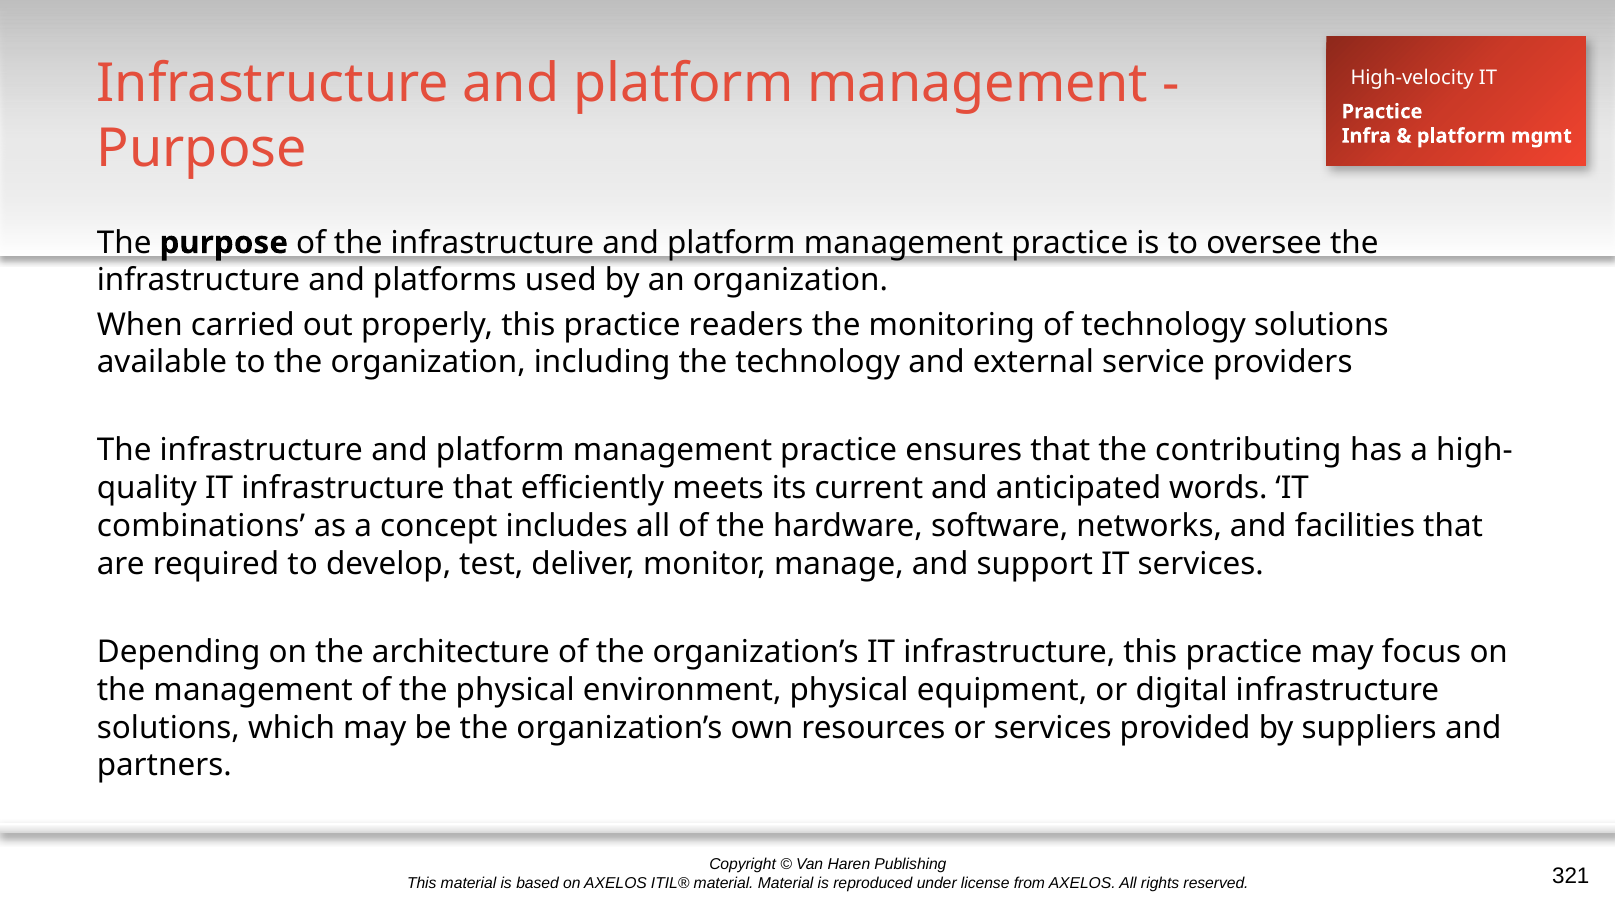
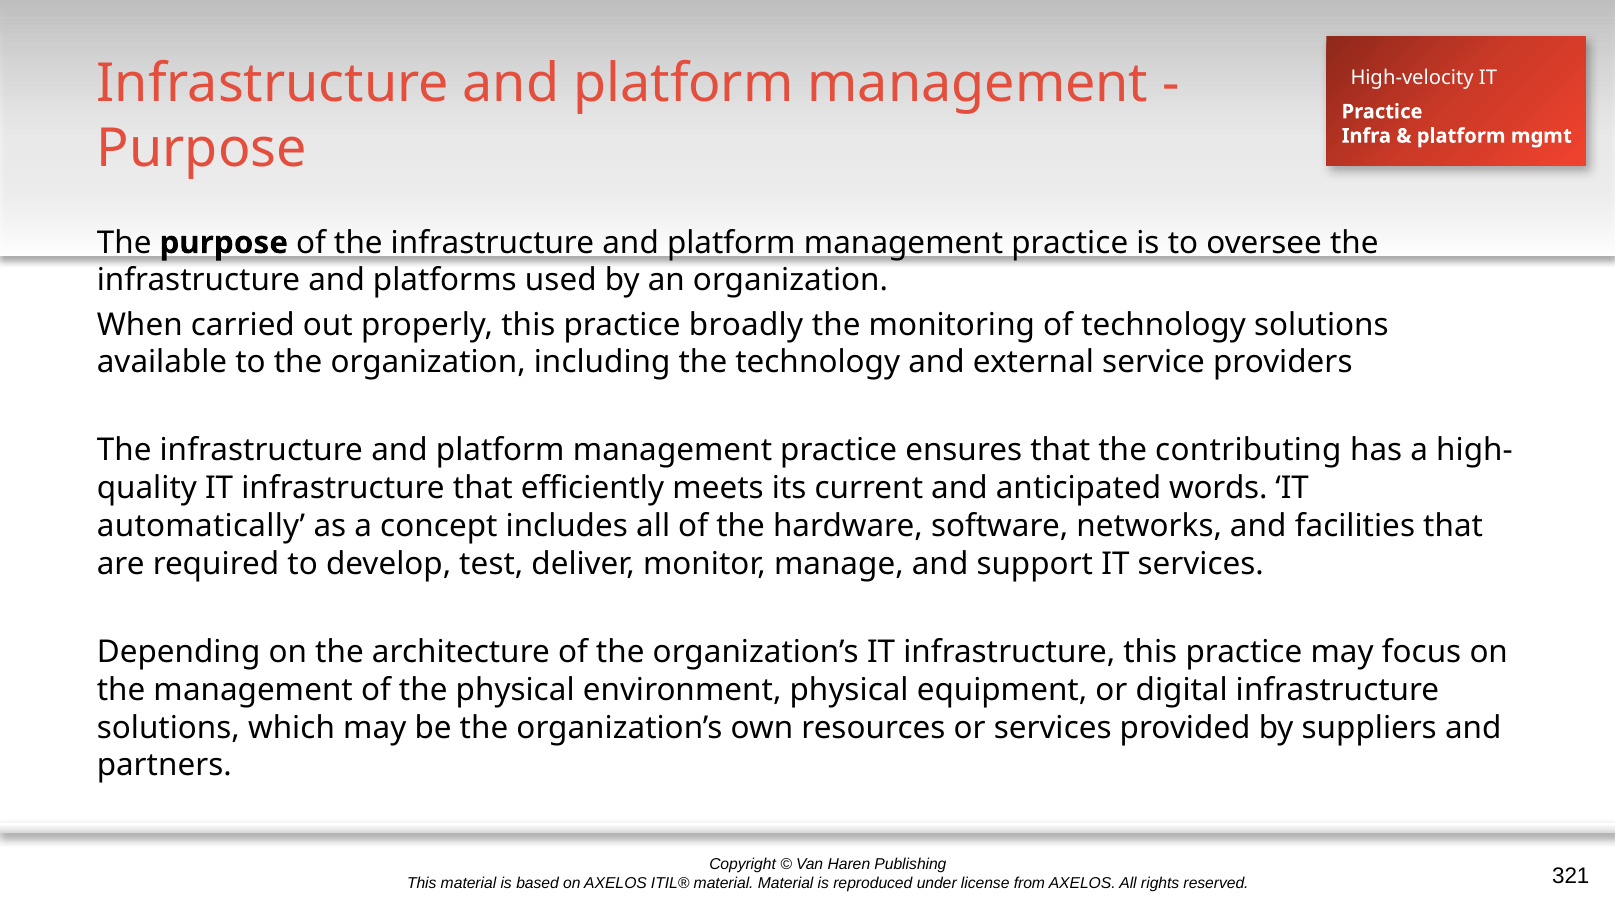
readers: readers -> broadly
combinations: combinations -> automatically
